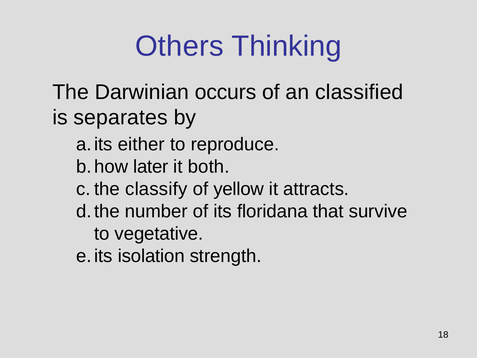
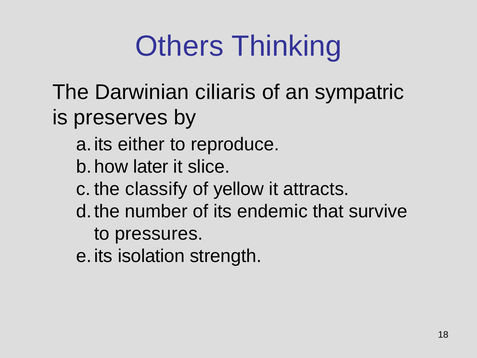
occurs: occurs -> ciliaris
classified: classified -> sympatric
separates: separates -> preserves
both: both -> slice
floridana: floridana -> endemic
vegetative: vegetative -> pressures
